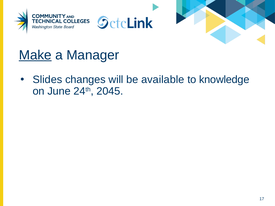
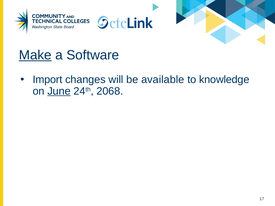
Manager: Manager -> Software
Slides: Slides -> Import
June underline: none -> present
2045: 2045 -> 2068
